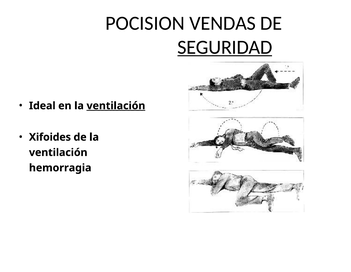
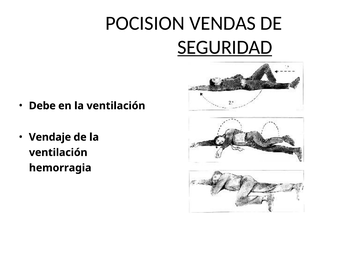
Ideal: Ideal -> Debe
ventilación at (116, 106) underline: present -> none
Xifoides: Xifoides -> Vendaje
